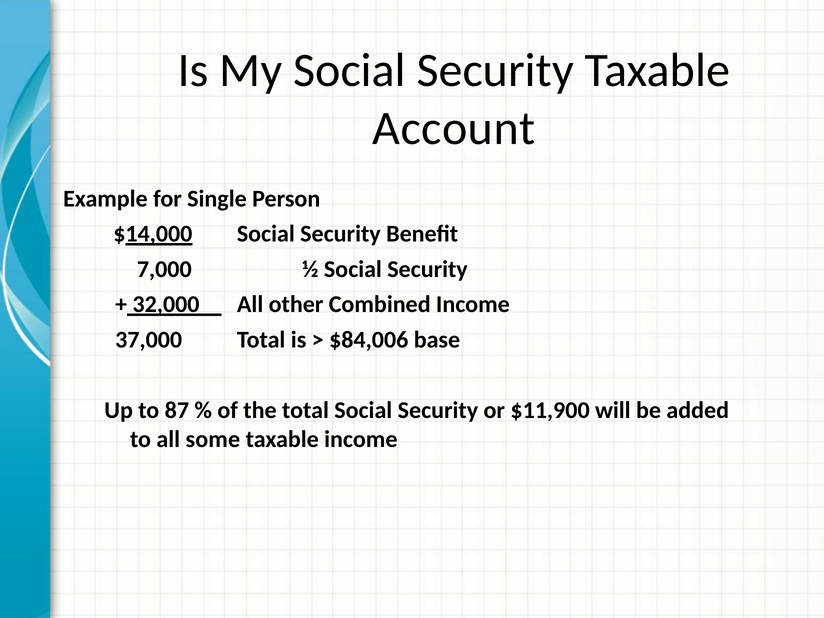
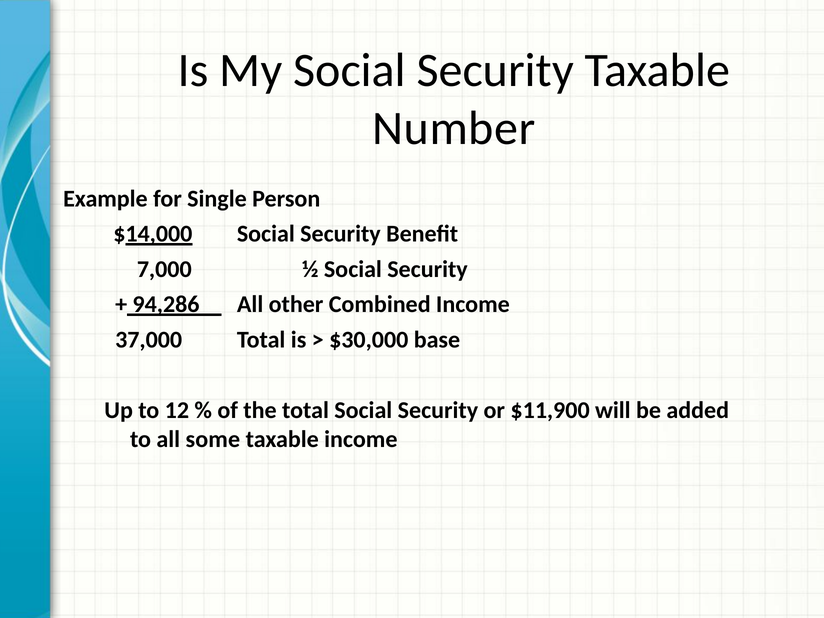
Account: Account -> Number
32,000: 32,000 -> 94,286
$84,006: $84,006 -> $30,000
87: 87 -> 12
